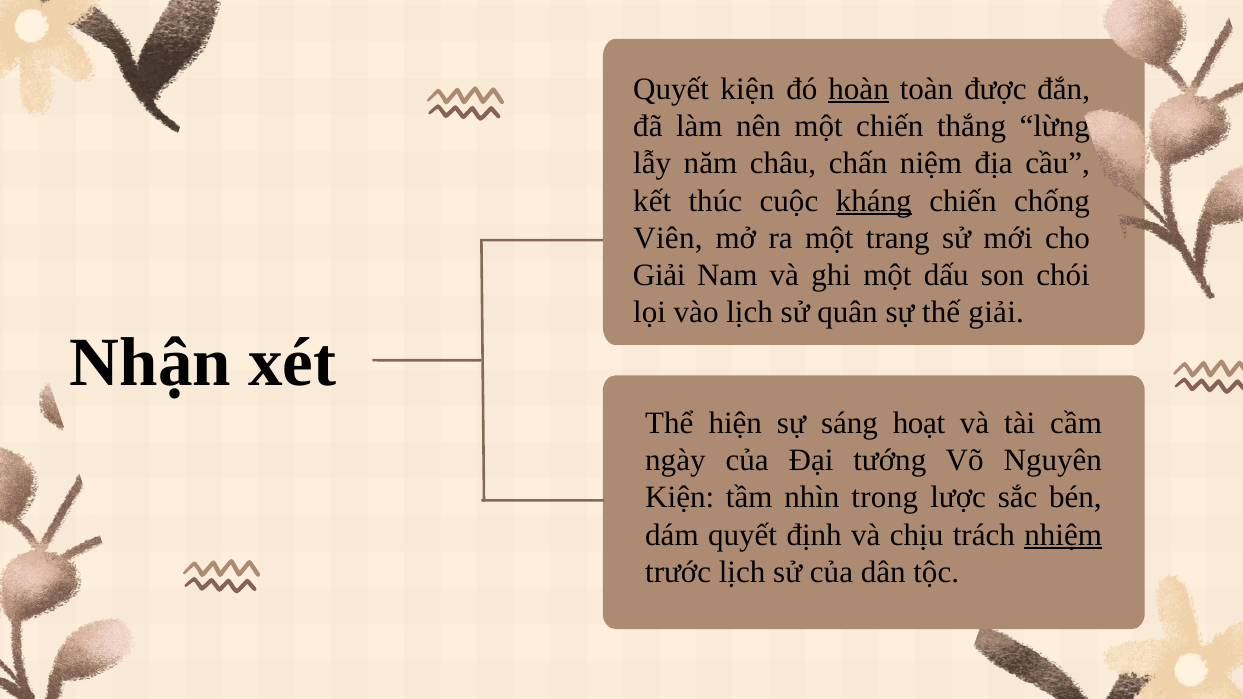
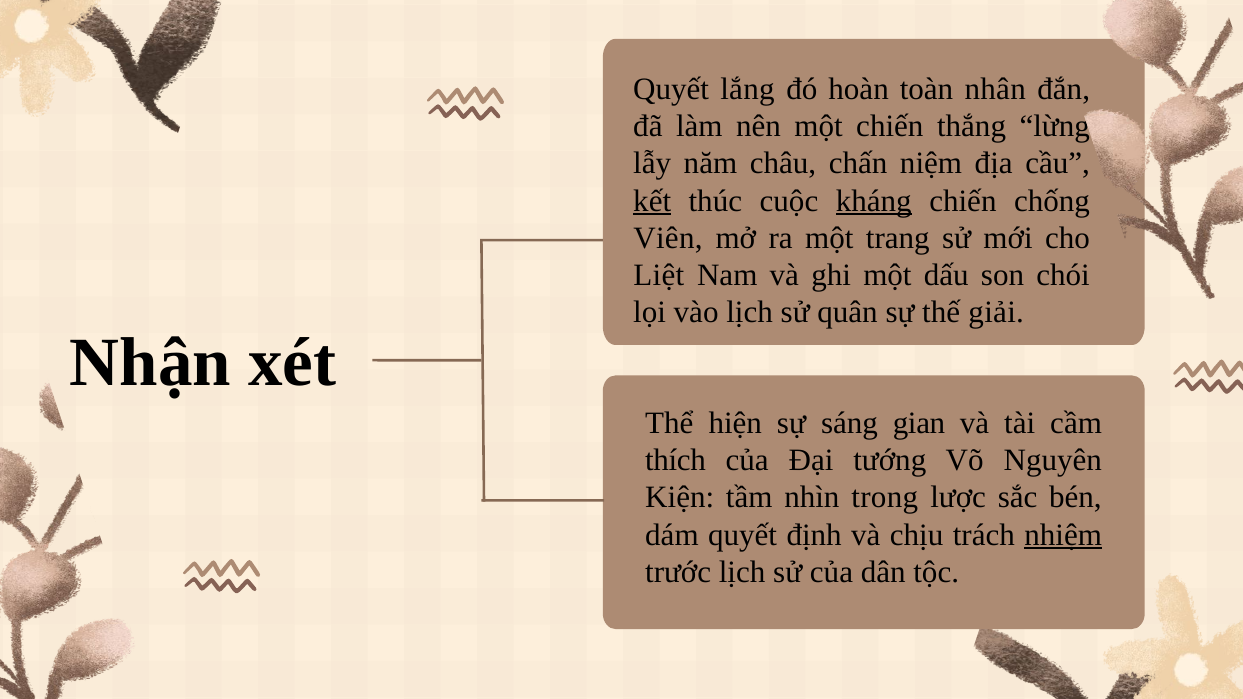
Quyết kiện: kiện -> lắng
hoàn underline: present -> none
được: được -> nhân
kết underline: none -> present
Giải at (659, 275): Giải -> Liệt
hoạt: hoạt -> gian
ngày: ngày -> thích
